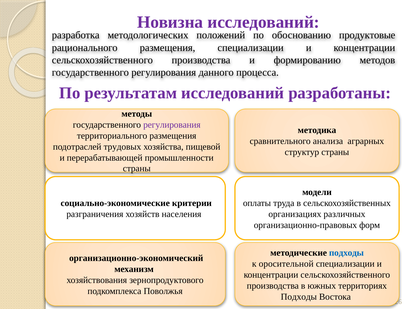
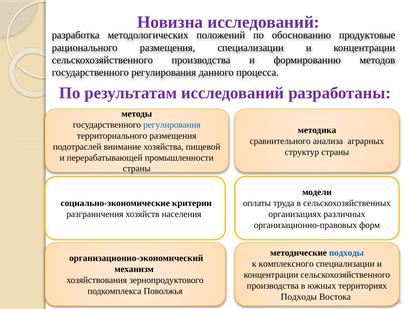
регулирования at (172, 125) colour: purple -> blue
трудовых: трудовых -> внимание
оросительной: оросительной -> комплексного
